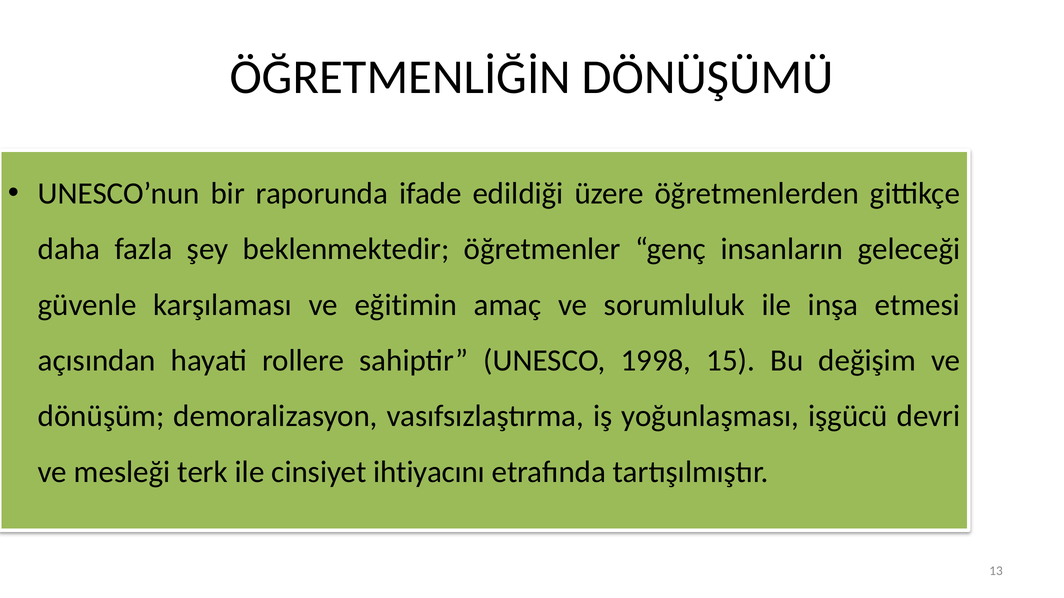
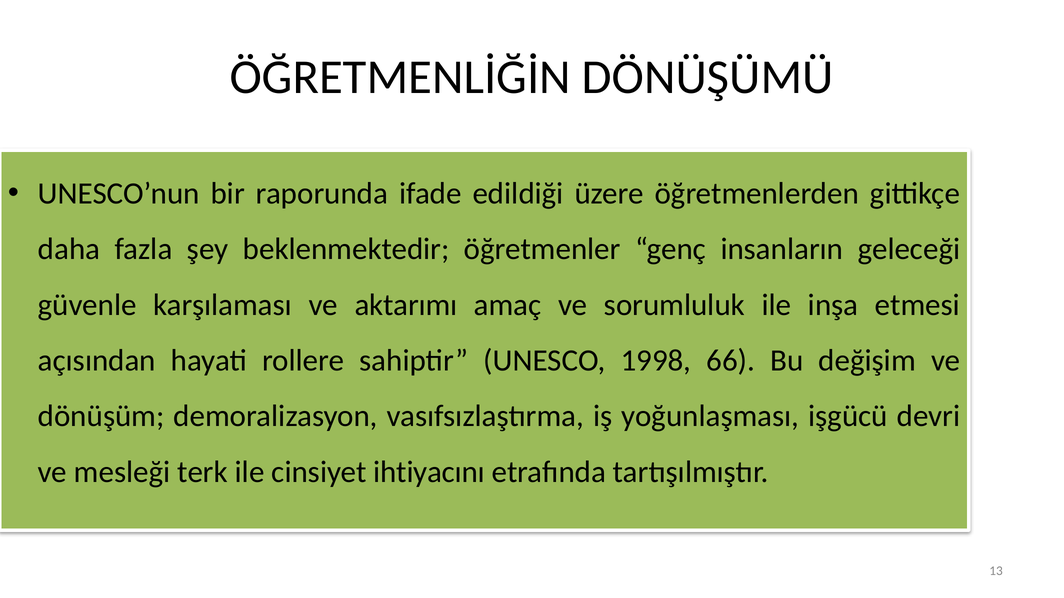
eğitimin: eğitimin -> aktarımı
15: 15 -> 66
